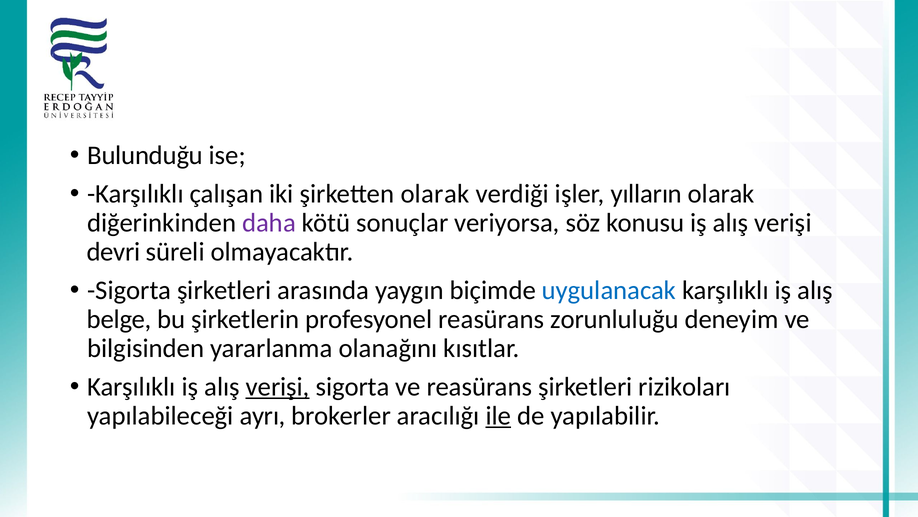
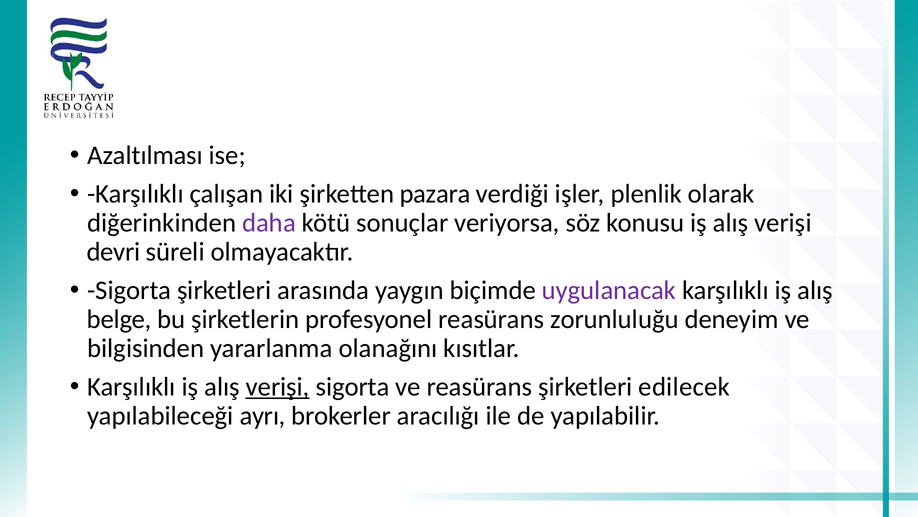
Bulunduğu: Bulunduğu -> Azaltılması
şirketten olarak: olarak -> pazara
yılların: yılların -> plenlik
uygulanacak colour: blue -> purple
rizikoları: rizikoları -> edilecek
ile underline: present -> none
